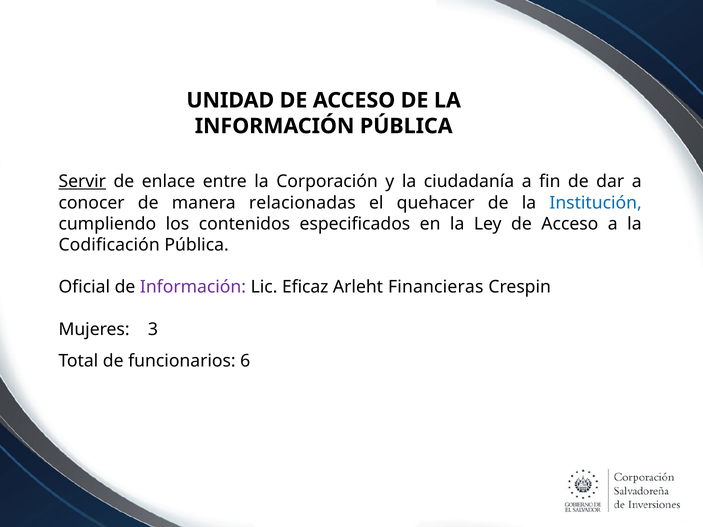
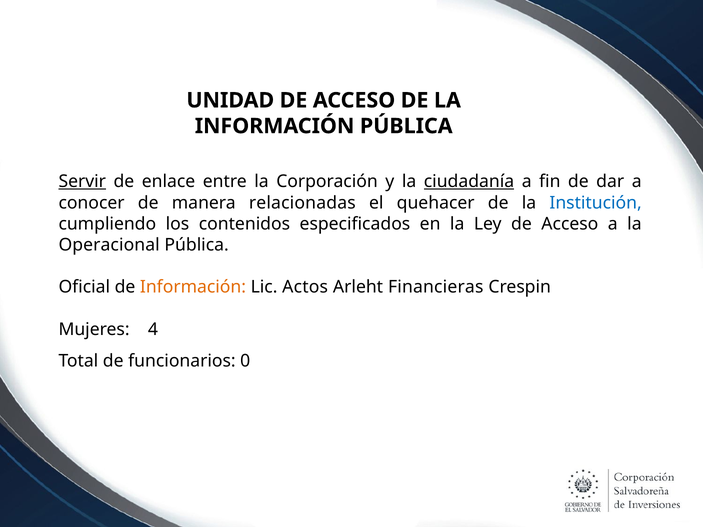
ciudadanía underline: none -> present
Codificación: Codificación -> Operacional
Información at (193, 287) colour: purple -> orange
Eficaz: Eficaz -> Actos
3: 3 -> 4
6: 6 -> 0
